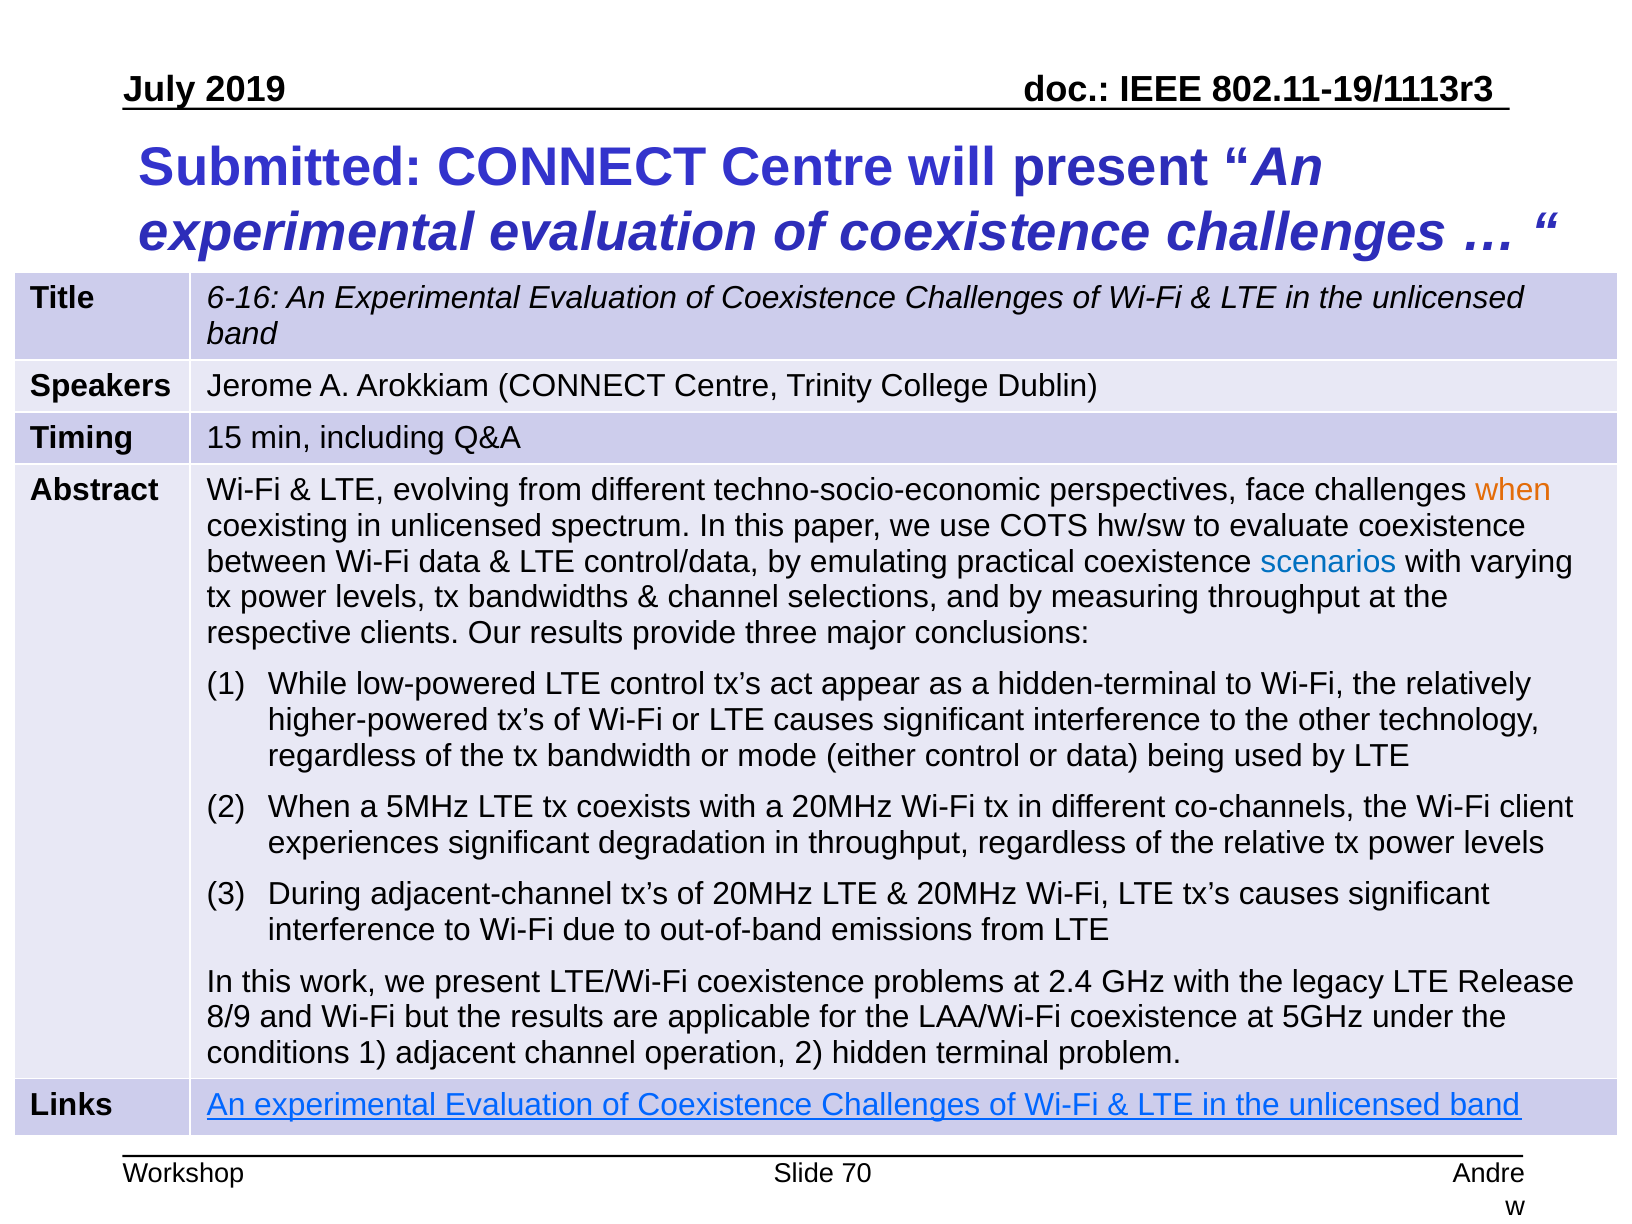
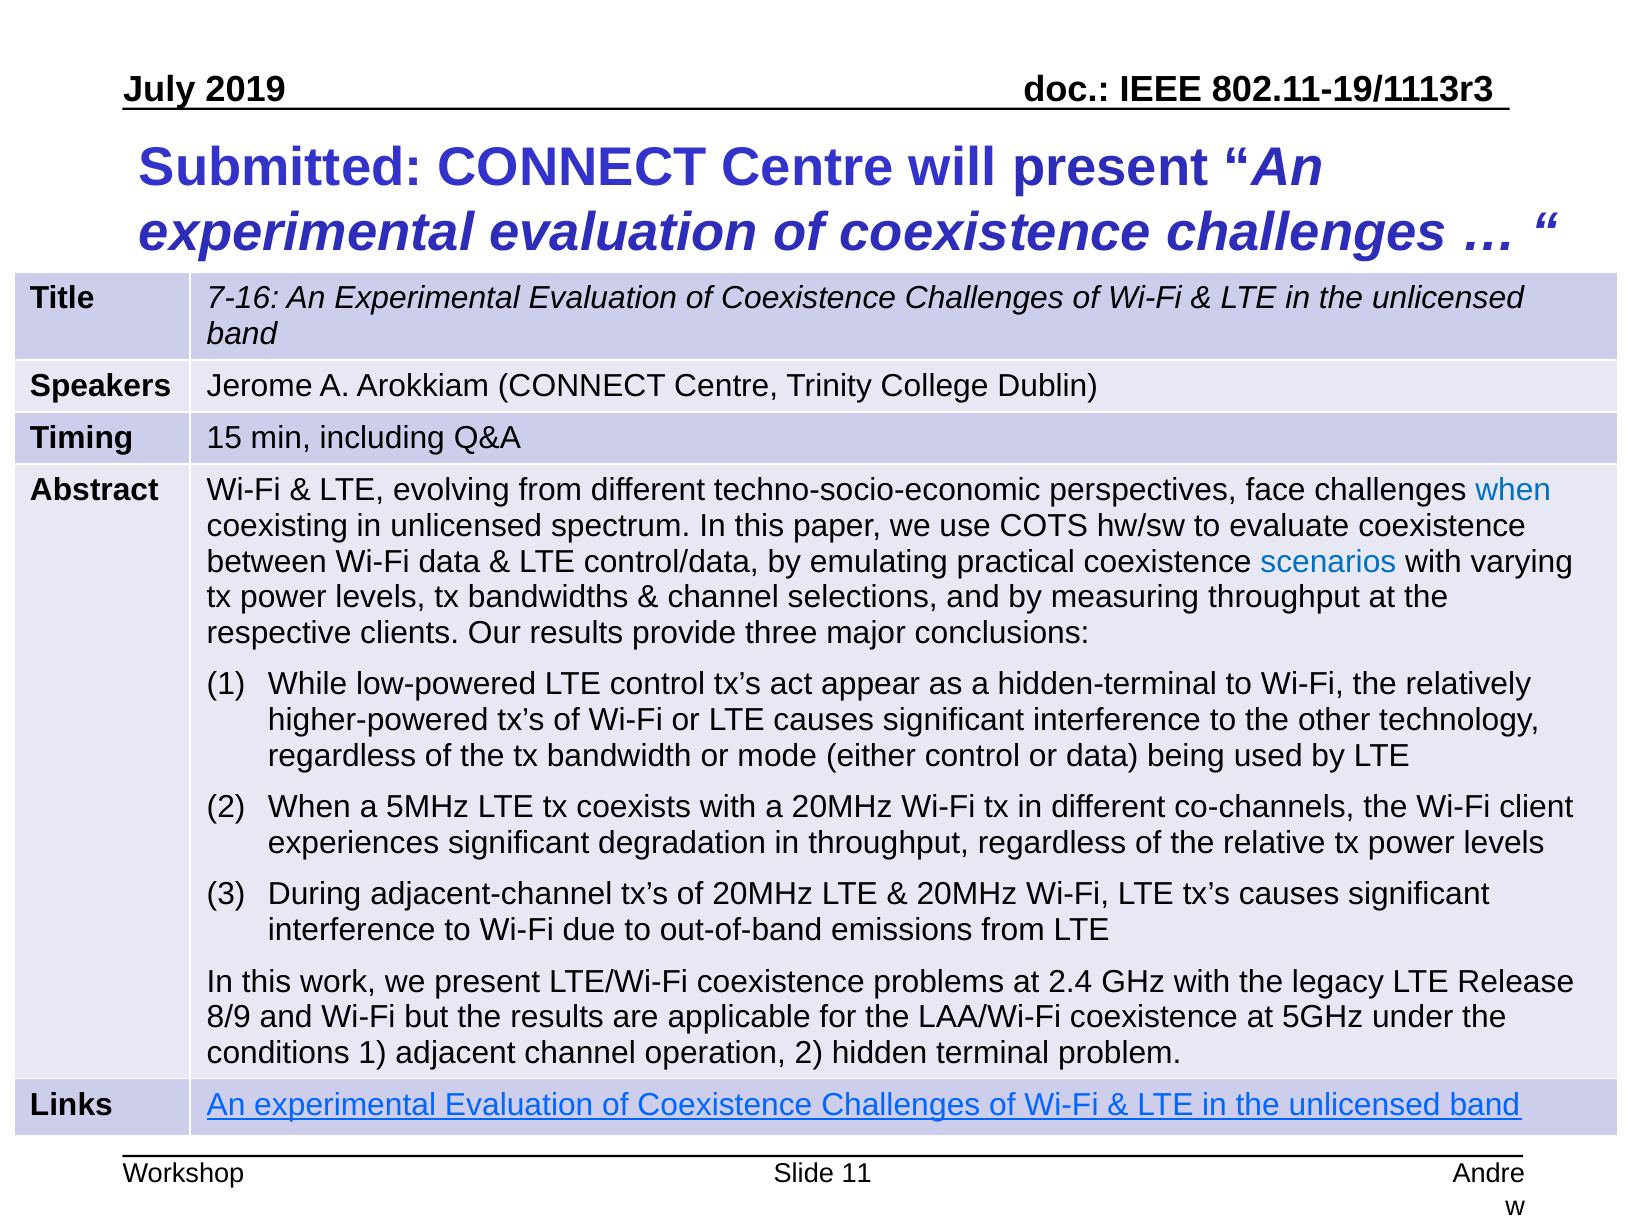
6-16: 6-16 -> 7-16
when at (1513, 490) colour: orange -> blue
70: 70 -> 11
